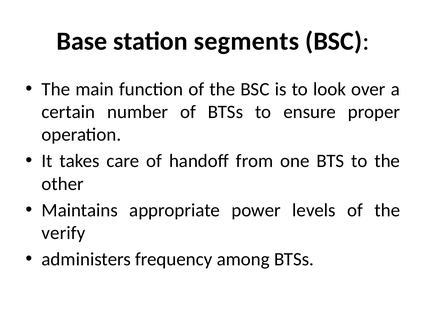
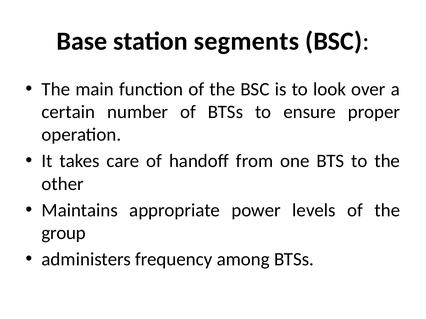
verify: verify -> group
